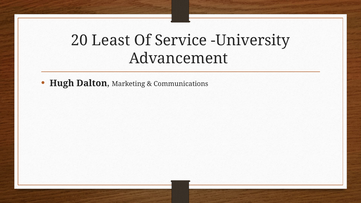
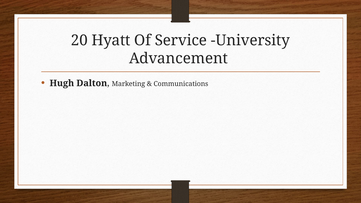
Least: Least -> Hyatt
